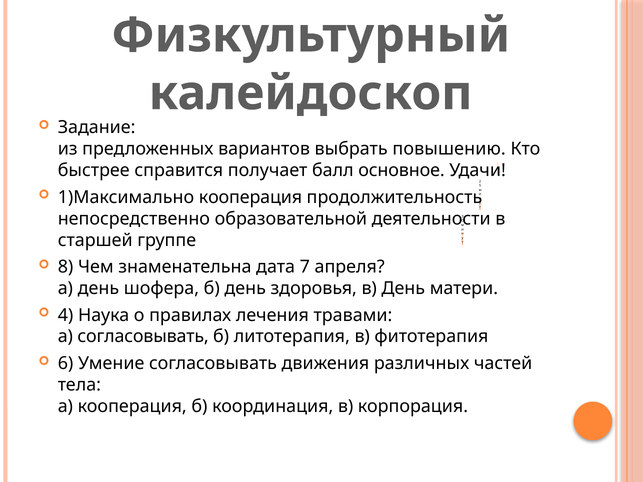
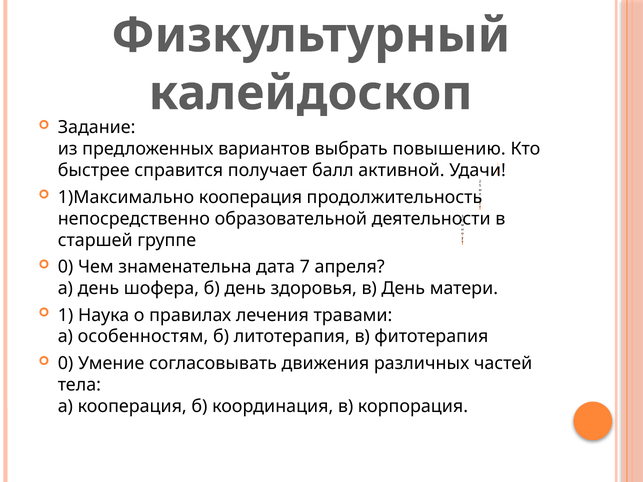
основное: основное -> активной
8 at (66, 267): 8 -> 0
4: 4 -> 1
а согласовывать: согласовывать -> особенностям
6 at (66, 364): 6 -> 0
